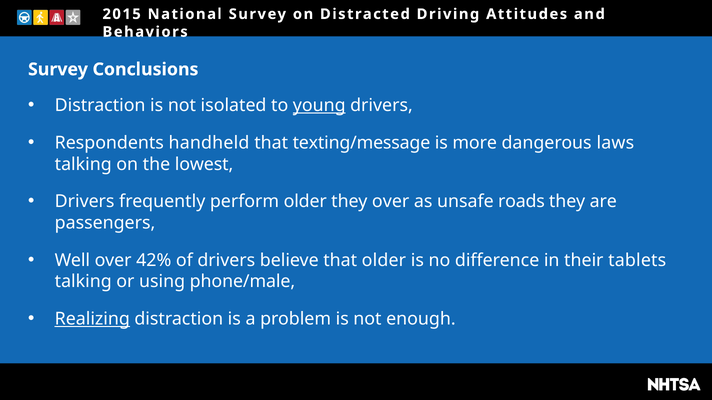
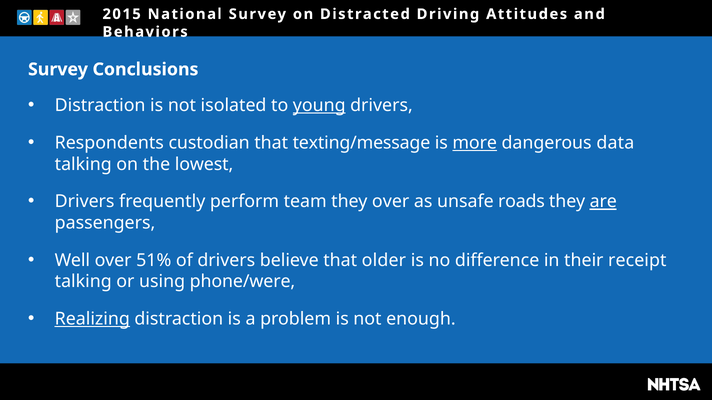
handheld: handheld -> custodian
more underline: none -> present
laws: laws -> data
perform older: older -> team
are underline: none -> present
42%: 42% -> 51%
tablets: tablets -> receipt
phone/male: phone/male -> phone/were
